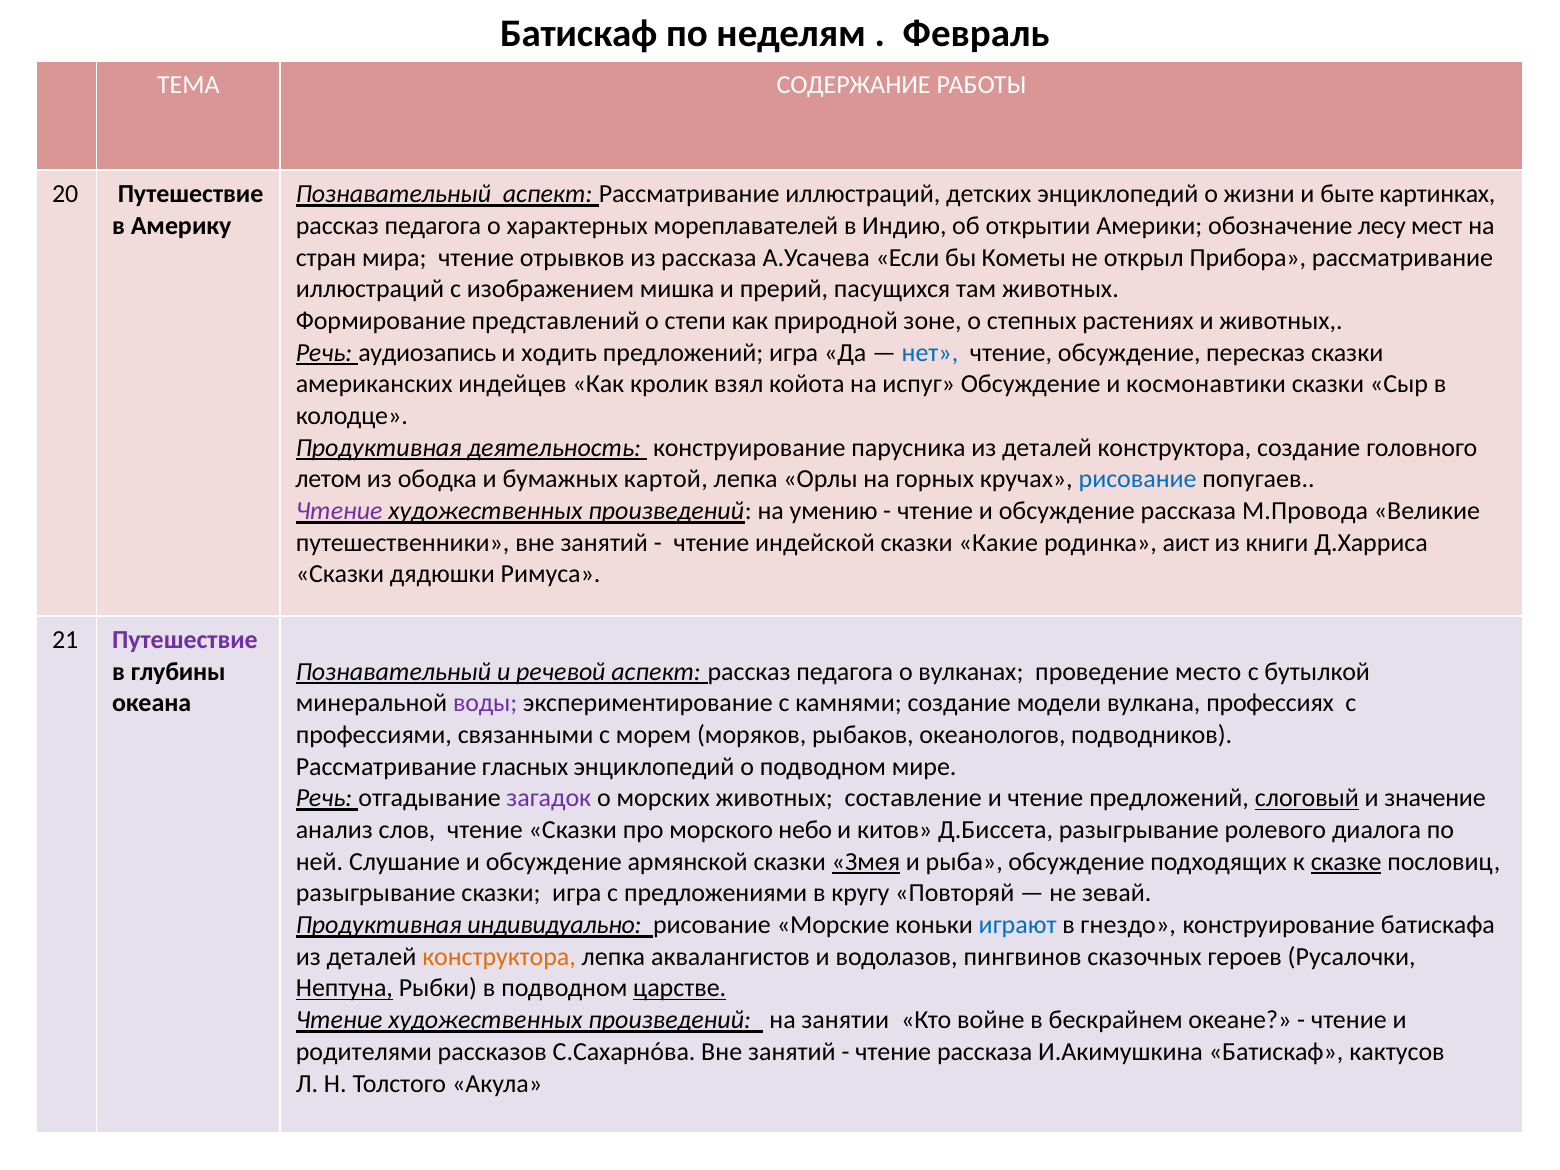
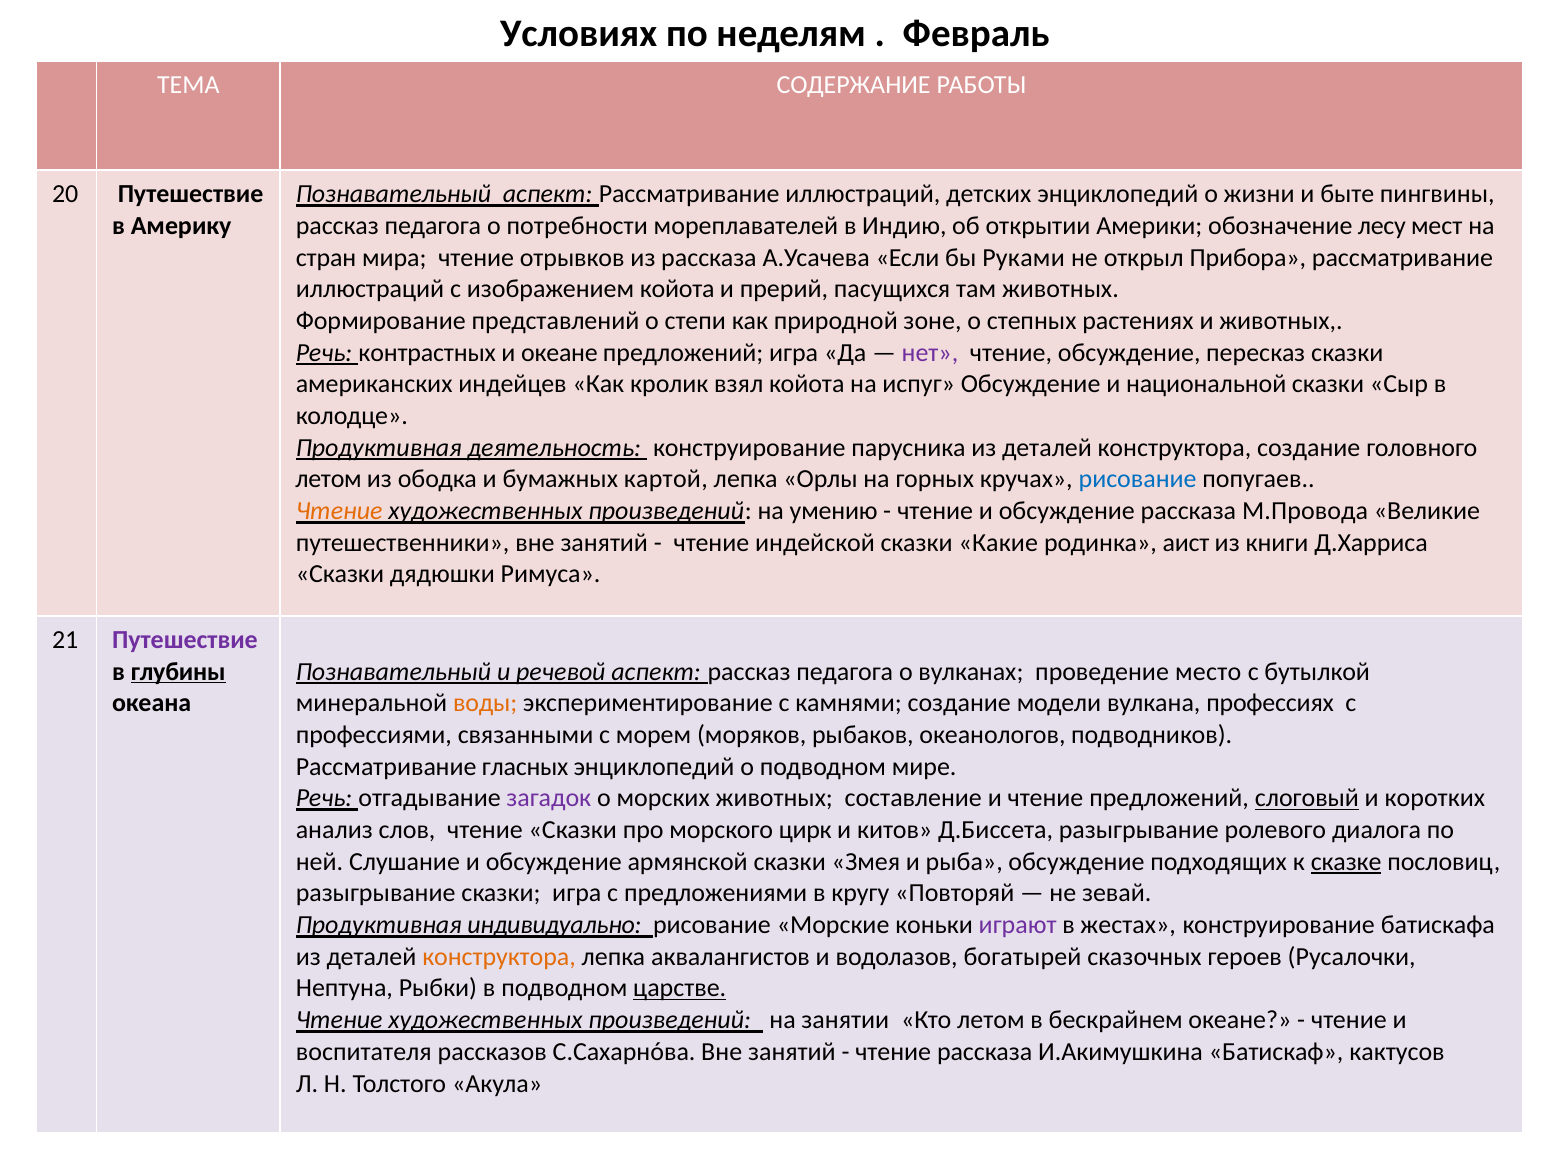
Батискаф at (579, 33): Батискаф -> Условиях
картинках: картинках -> пингвины
характерных: характерных -> потребности
Кометы: Кометы -> Руками
изображением мишка: мишка -> койота
аудиозапись: аудиозапись -> контрастных
и ходить: ходить -> океане
нет colour: blue -> purple
космонавтики: космонавтики -> национальной
Чтение at (339, 511) colour: purple -> orange
глубины underline: none -> present
воды colour: purple -> orange
значение: значение -> коротких
небо: небо -> цирк
Змея underline: present -> none
играют colour: blue -> purple
гнездо: гнездо -> жестах
пингвинов: пингвинов -> богатырей
Нептуна underline: present -> none
Кто войне: войне -> летом
родителями: родителями -> воспитателя
